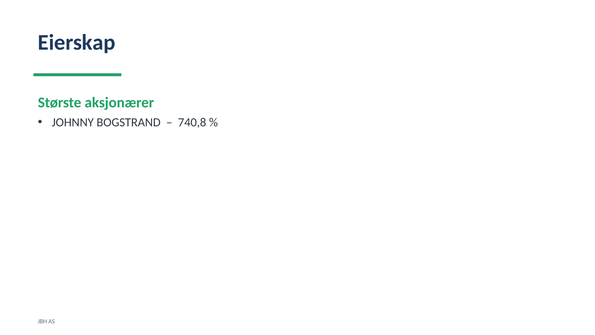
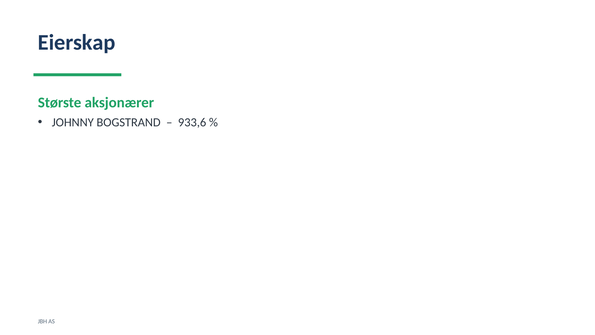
740,8: 740,8 -> 933,6
